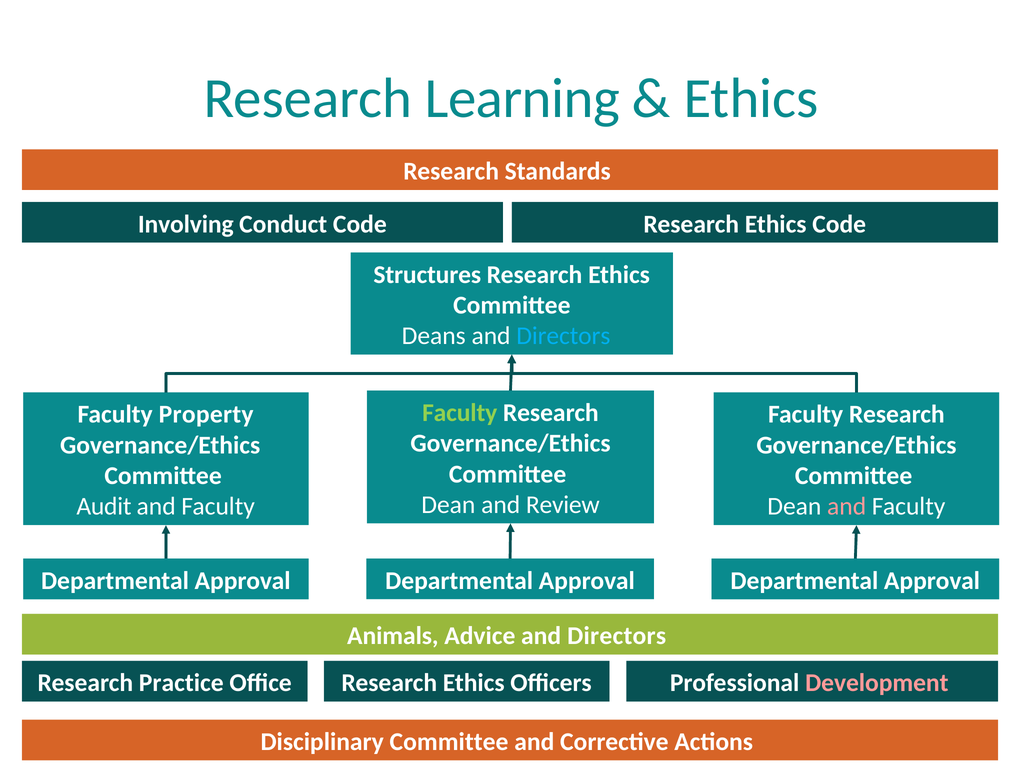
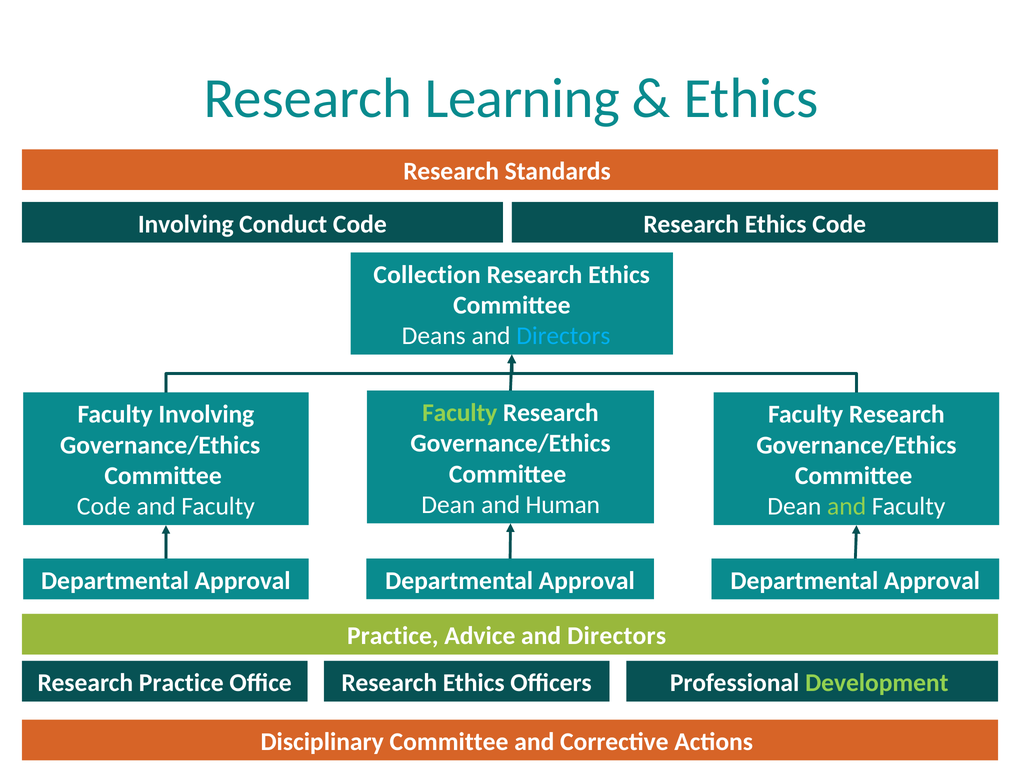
Structures: Structures -> Collection
Faculty Property: Property -> Involving
Review: Review -> Human
Audit at (104, 507): Audit -> Code
and at (847, 507) colour: pink -> light green
Animals at (393, 636): Animals -> Practice
Development colour: pink -> light green
